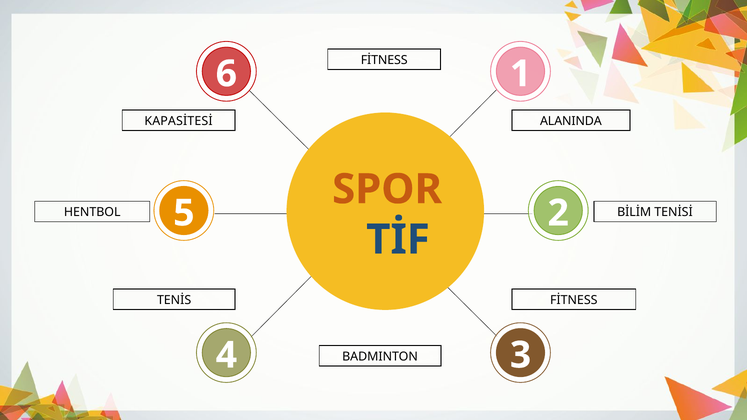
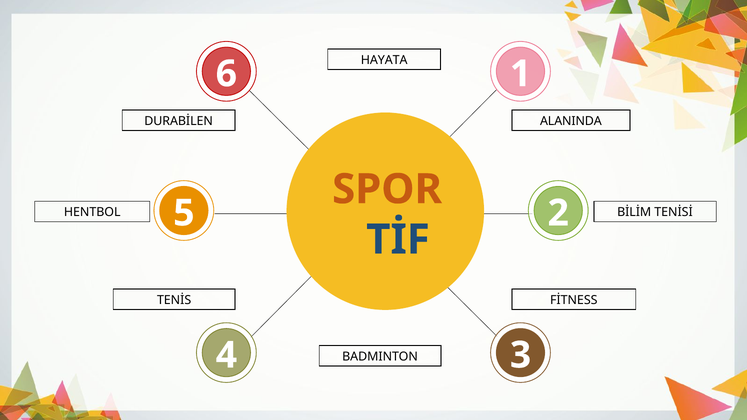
FİTNESS at (384, 60): FİTNESS -> HAYATA
KAPASİTESİ: KAPASİTESİ -> DURABİLEN
